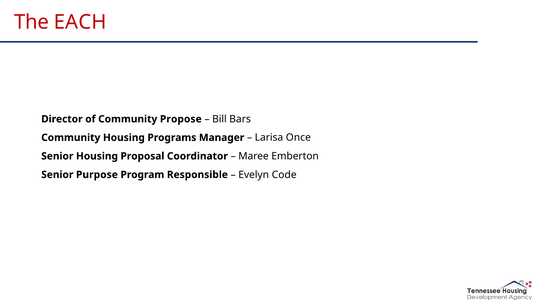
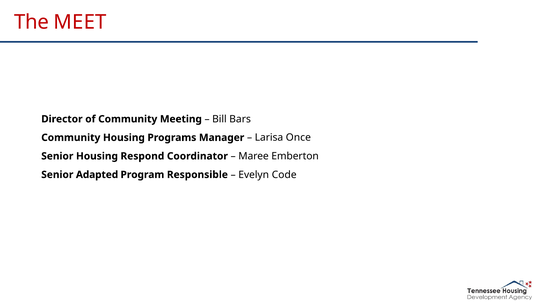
EACH: EACH -> MEET
Propose: Propose -> Meeting
Proposal: Proposal -> Respond
Purpose: Purpose -> Adapted
